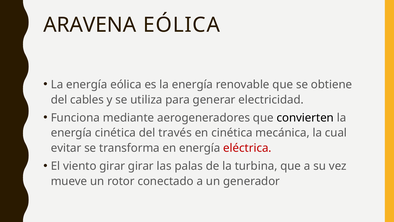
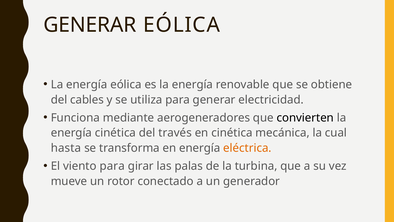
ARAVENA at (90, 25): ARAVENA -> GENERAR
evitar: evitar -> hasta
eléctrica colour: red -> orange
viento girar: girar -> para
